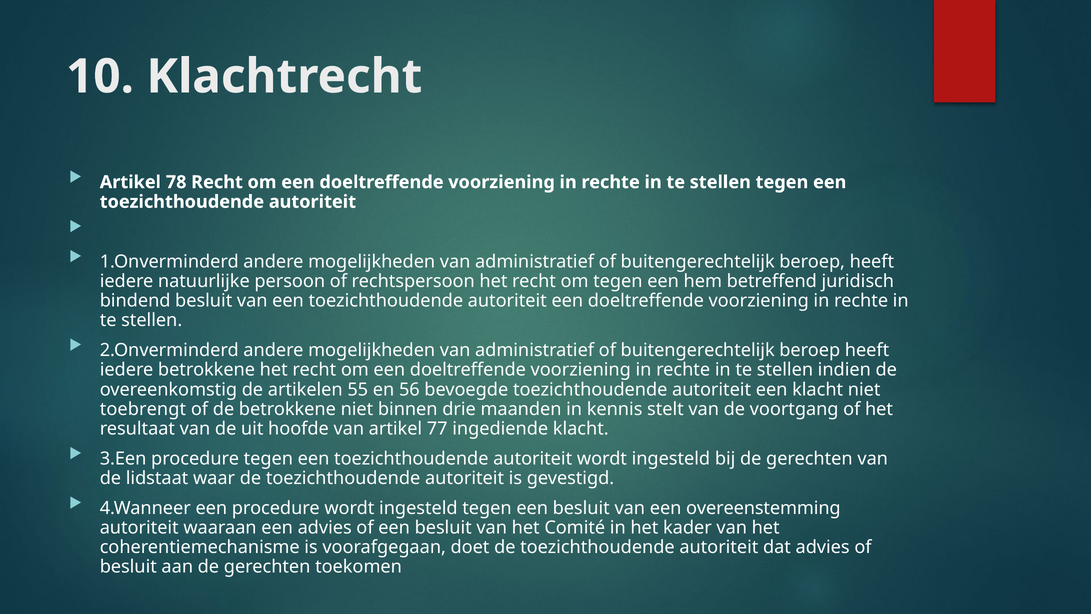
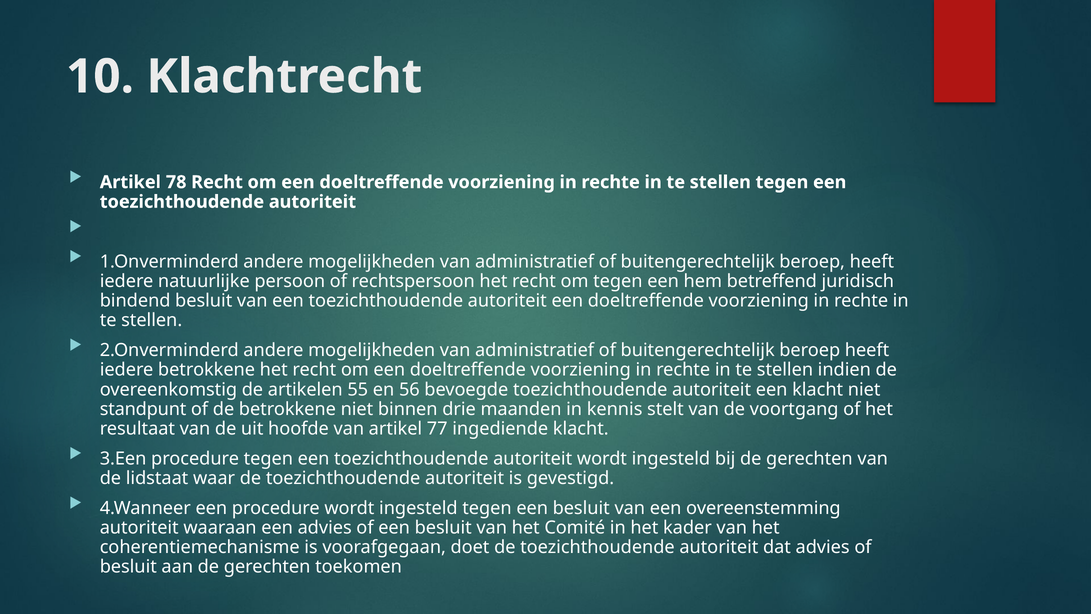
toebrengt: toebrengt -> standpunt
